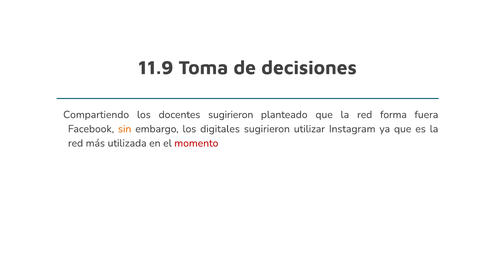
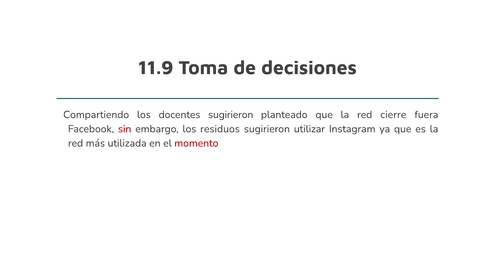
forma: forma -> cierre
sin colour: orange -> red
digitales: digitales -> residuos
